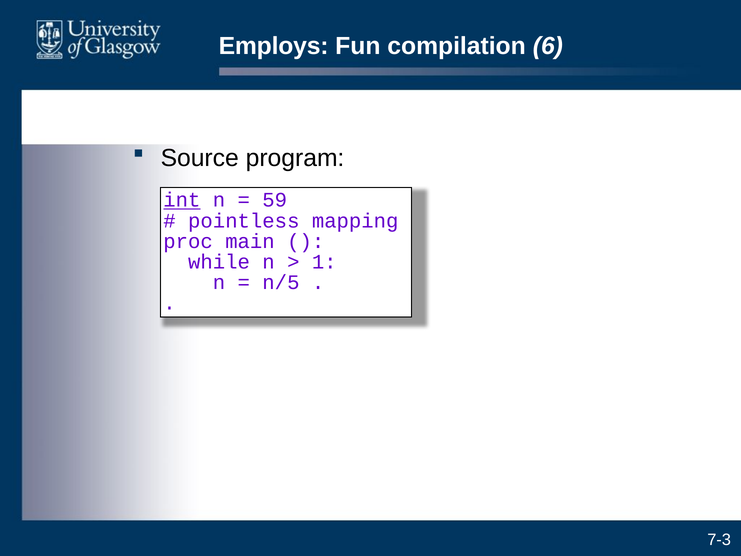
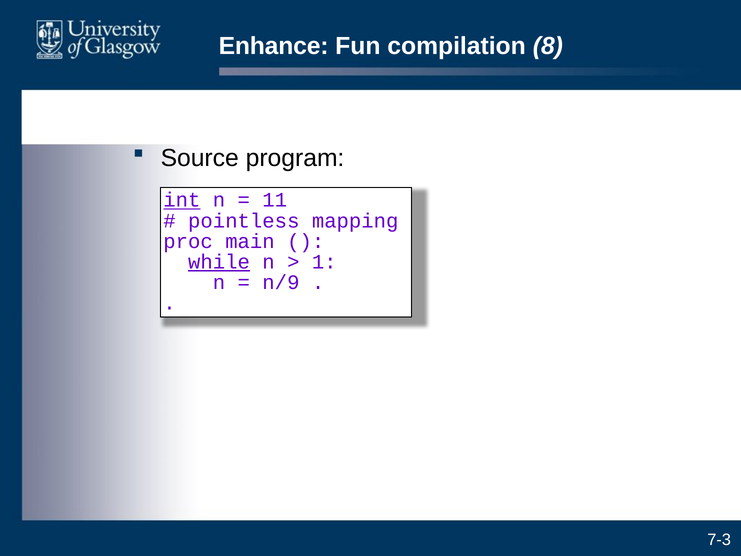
Employs: Employs -> Enhance
6: 6 -> 8
59: 59 -> 11
while underline: none -> present
n/5: n/5 -> n/9
